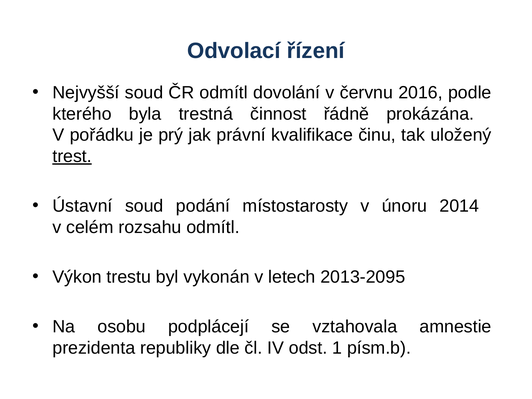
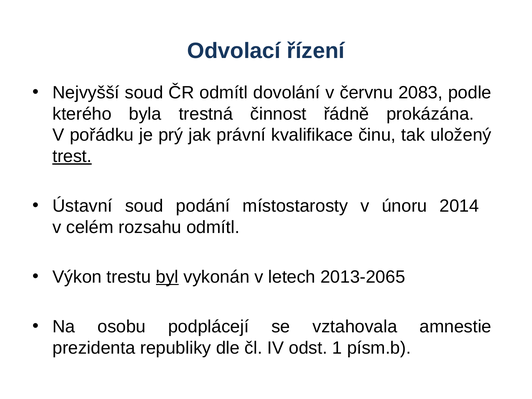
2016: 2016 -> 2083
byl underline: none -> present
2013-2095: 2013-2095 -> 2013-2065
